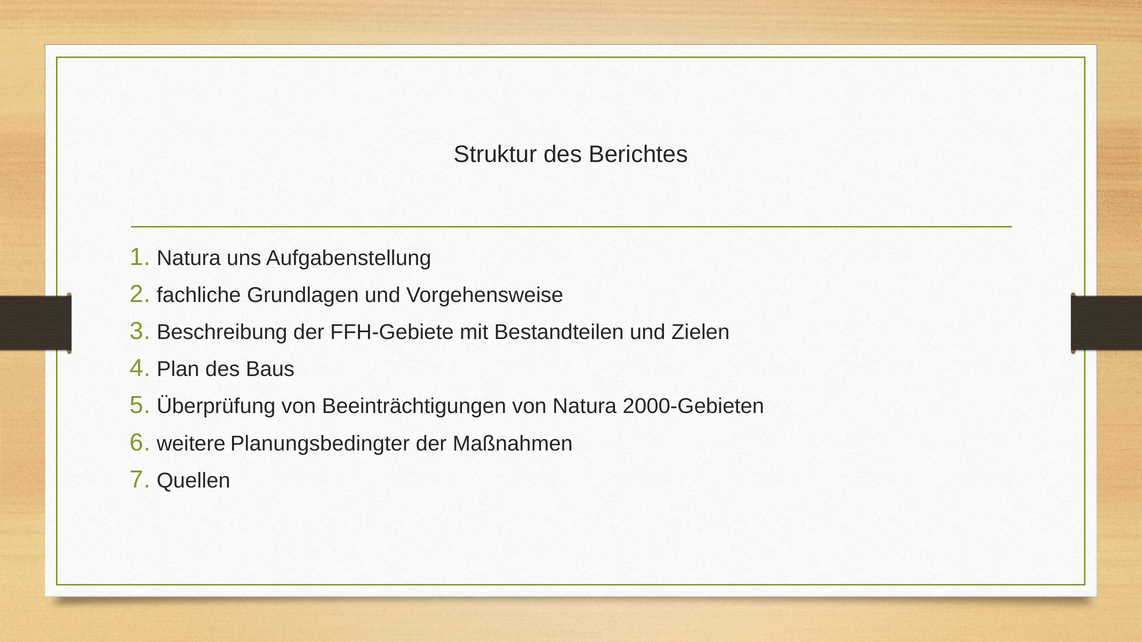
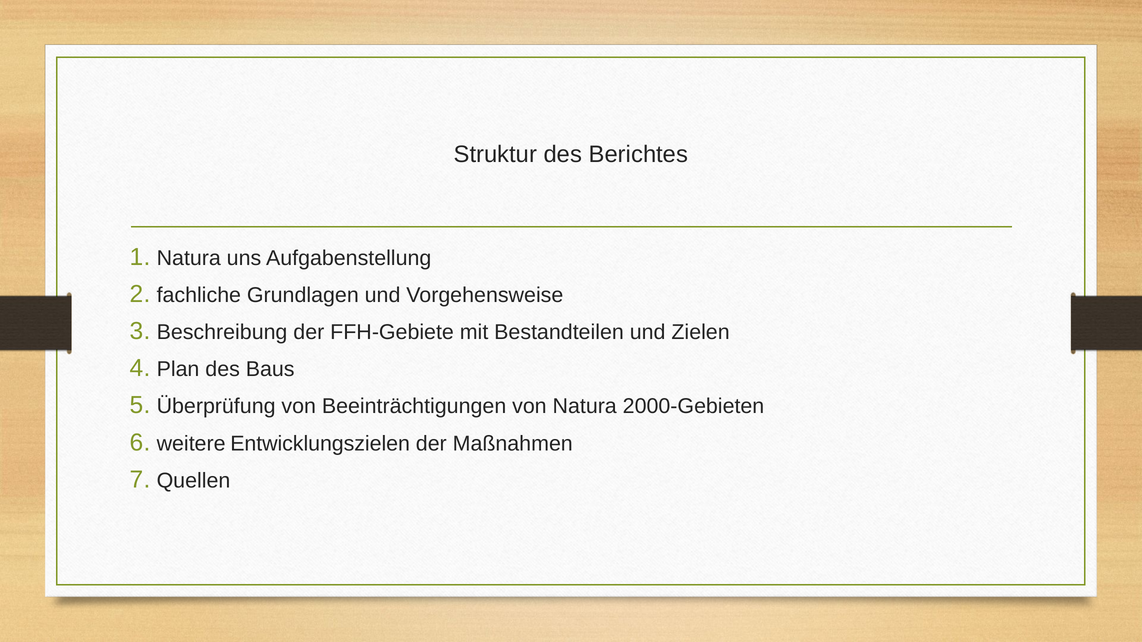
Planungsbedingter: Planungsbedingter -> Entwicklungszielen
